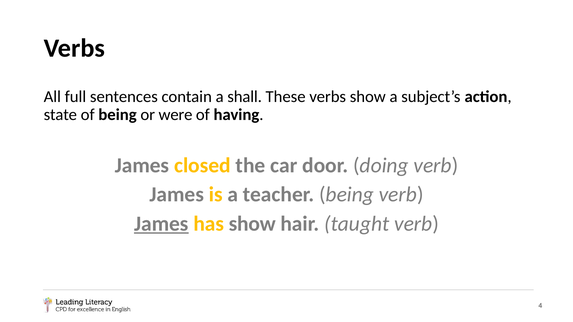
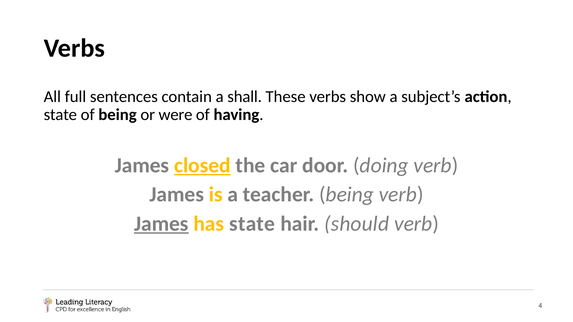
closed underline: none -> present
has show: show -> state
taught: taught -> should
